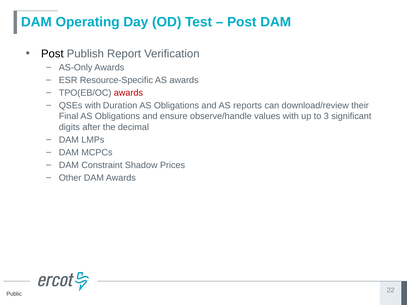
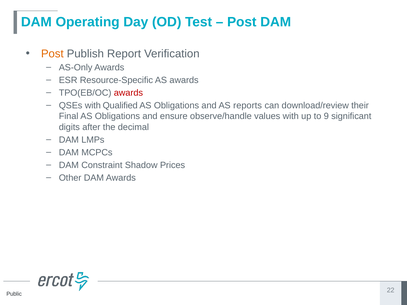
Post at (52, 54) colour: black -> orange
Duration: Duration -> Qualified
3: 3 -> 9
